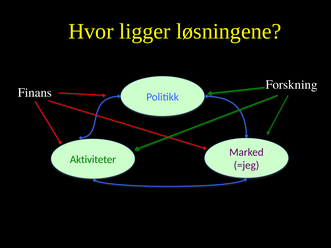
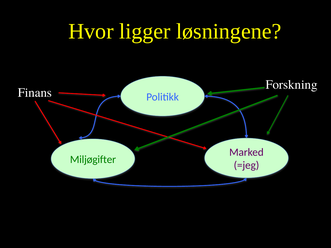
Aktiviteter: Aktiviteter -> Miljøgifter
